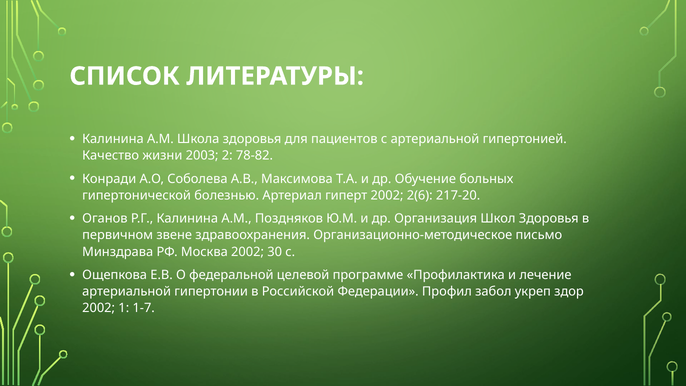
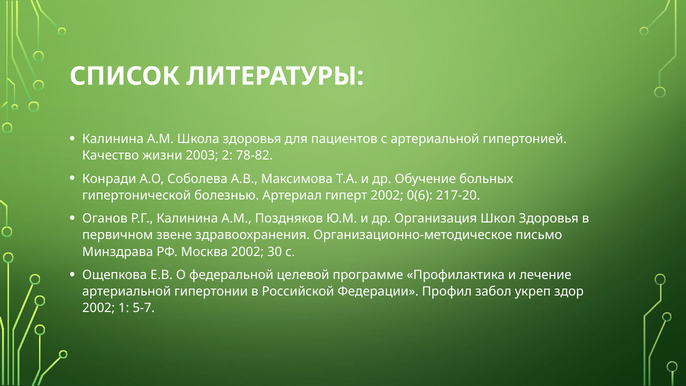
2(6: 2(6 -> 0(6
1-7: 1-7 -> 5-7
